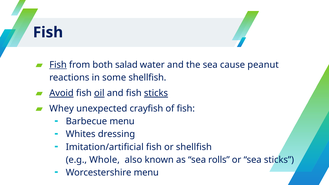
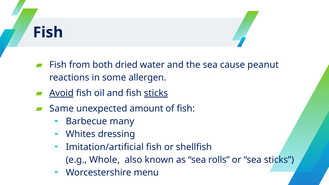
Fish at (58, 65) underline: present -> none
salad: salad -> dried
some shellfish: shellfish -> allergen
oil underline: present -> none
Whey: Whey -> Same
crayfish: crayfish -> amount
Barbecue menu: menu -> many
